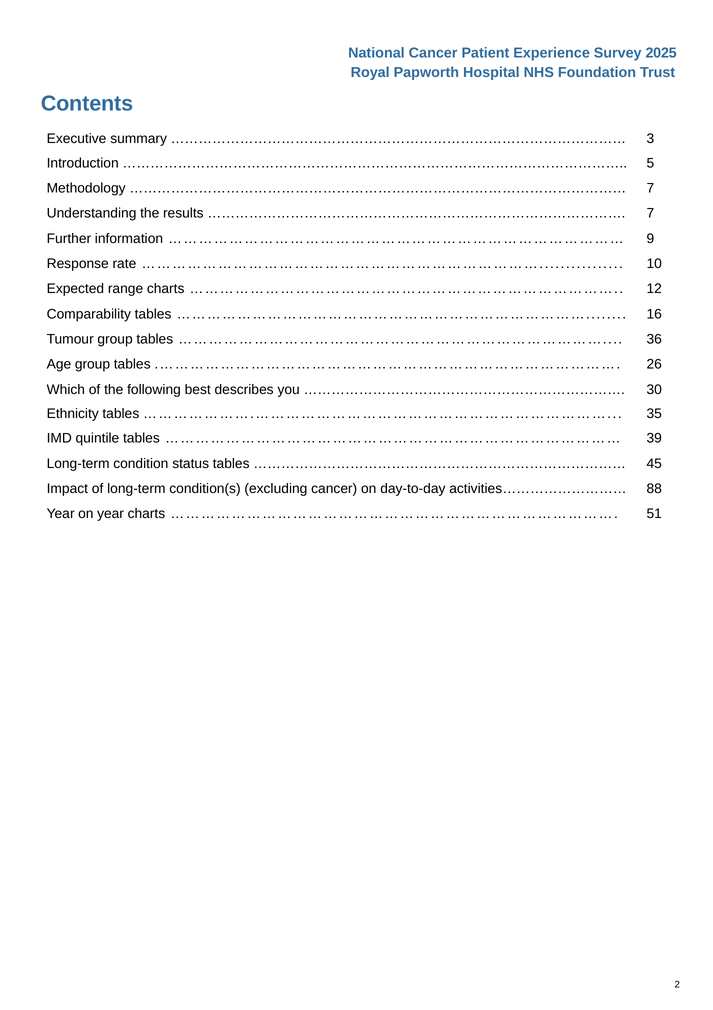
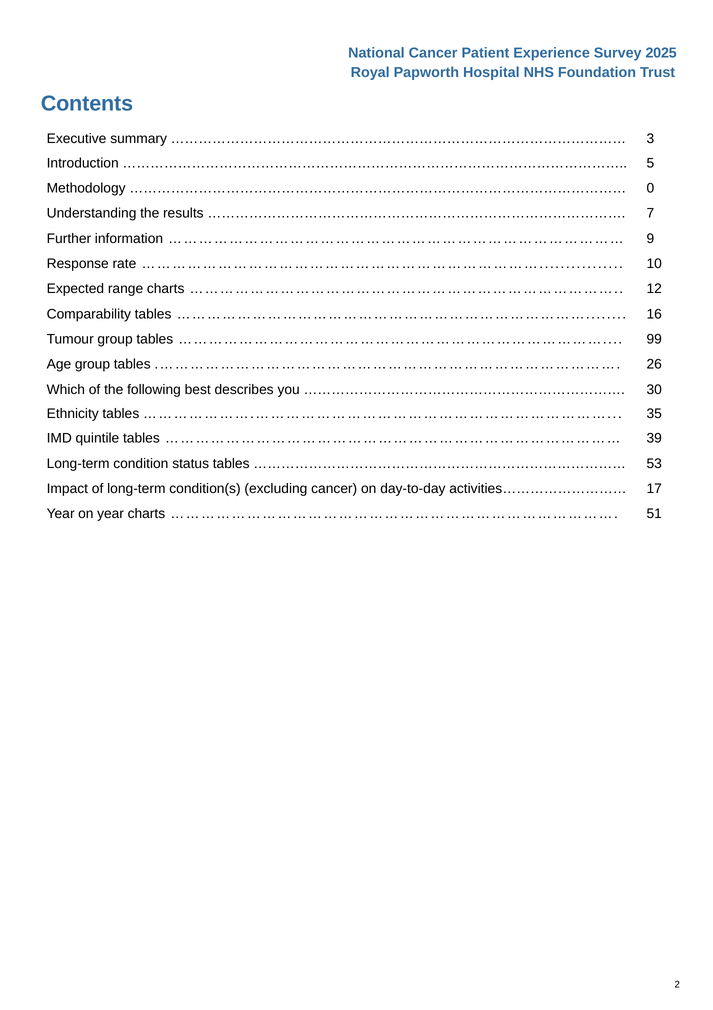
7 at (650, 188): 7 -> 0
36: 36 -> 99
45: 45 -> 53
88: 88 -> 17
